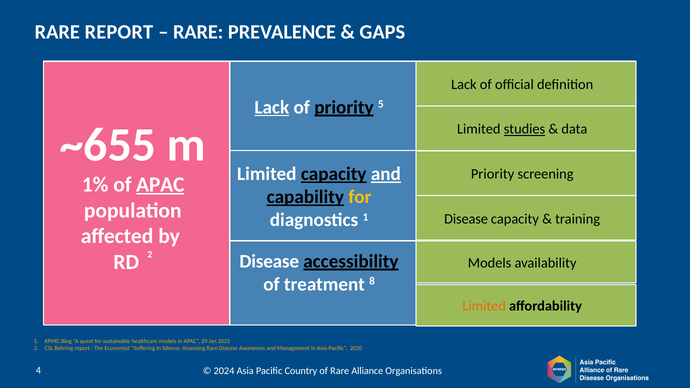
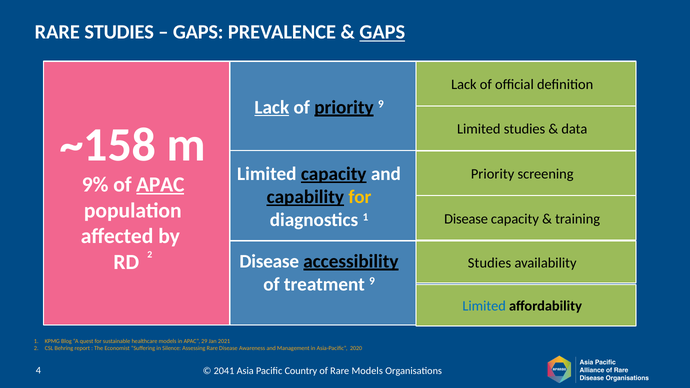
RARE REPORT: REPORT -> STUDIES
RARE at (198, 32): RARE -> GAPS
GAPS at (382, 32) underline: none -> present
5 at (381, 104): 5 -> 9
studies at (524, 129) underline: present -> none
~655: ~655 -> ~158
and at (386, 174) underline: present -> none
1%: 1% -> 9%
Models at (490, 263): Models -> Studies
treatment 8: 8 -> 9
Limited at (484, 306) colour: orange -> blue
2024: 2024 -> 2041
Rare Alliance: Alliance -> Models
